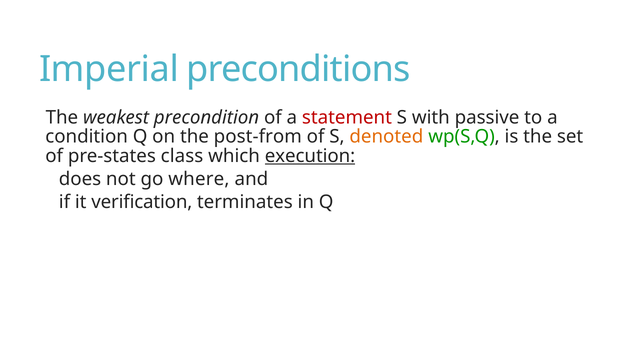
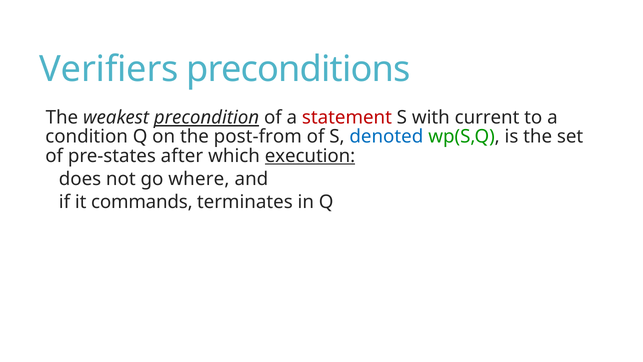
Imperial: Imperial -> Verifiers
precondition underline: none -> present
passive: passive -> current
denoted colour: orange -> blue
class: class -> after
verification: verification -> commands
